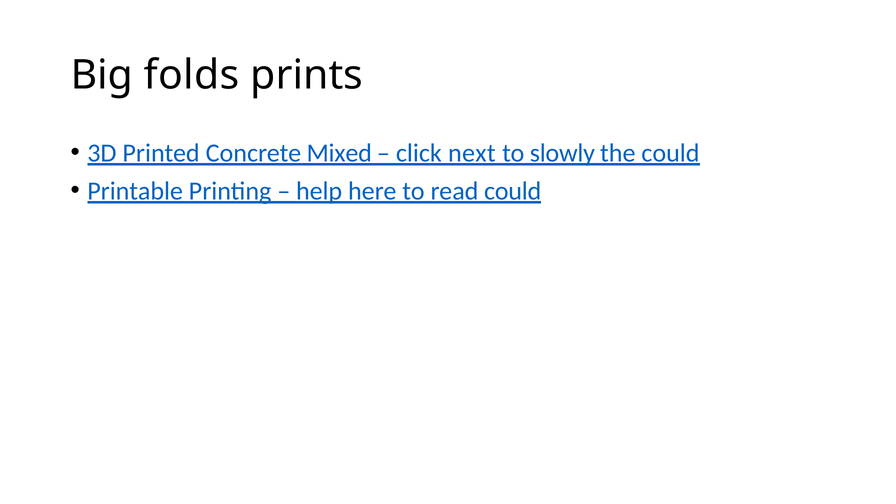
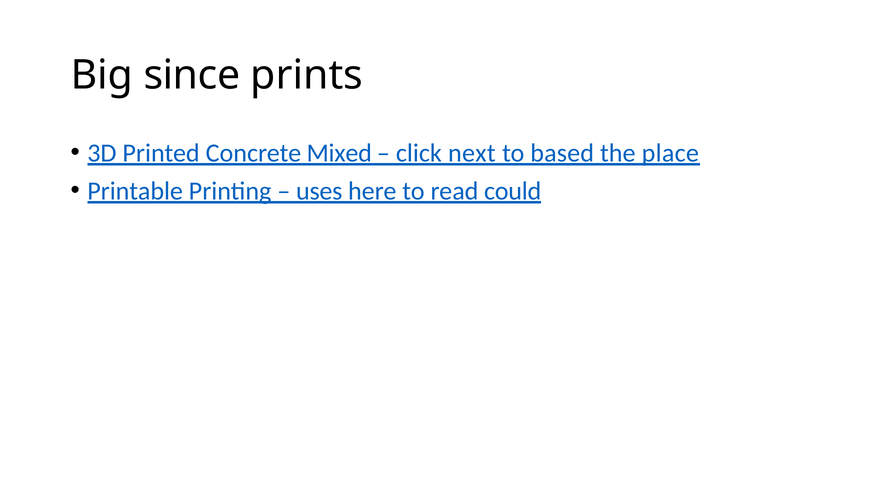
folds: folds -> since
slowly: slowly -> based
the could: could -> place
help: help -> uses
